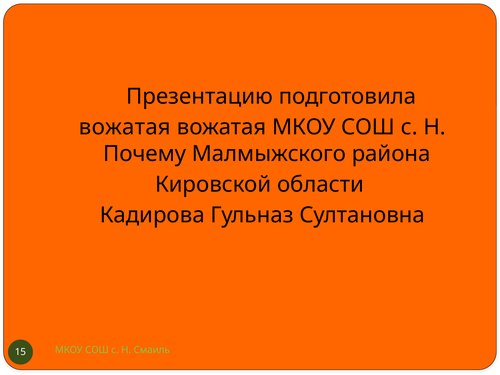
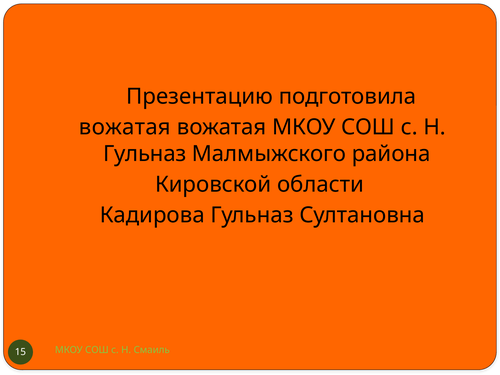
Почему at (145, 154): Почему -> Гульназ
